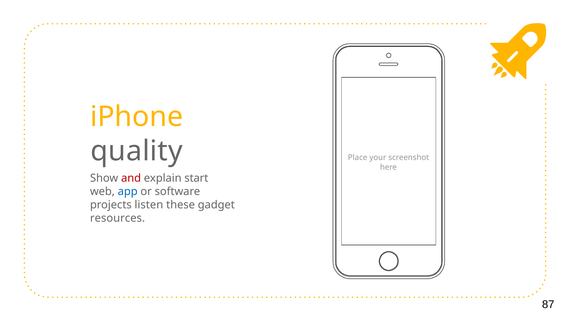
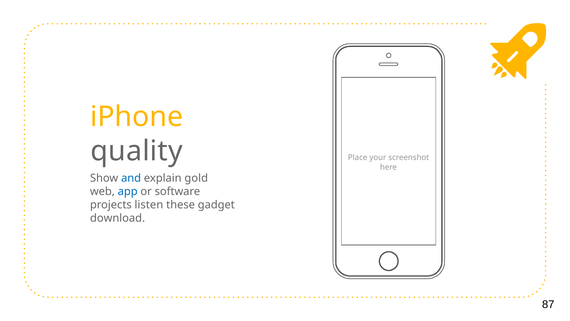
and colour: red -> blue
start: start -> gold
resources: resources -> download
